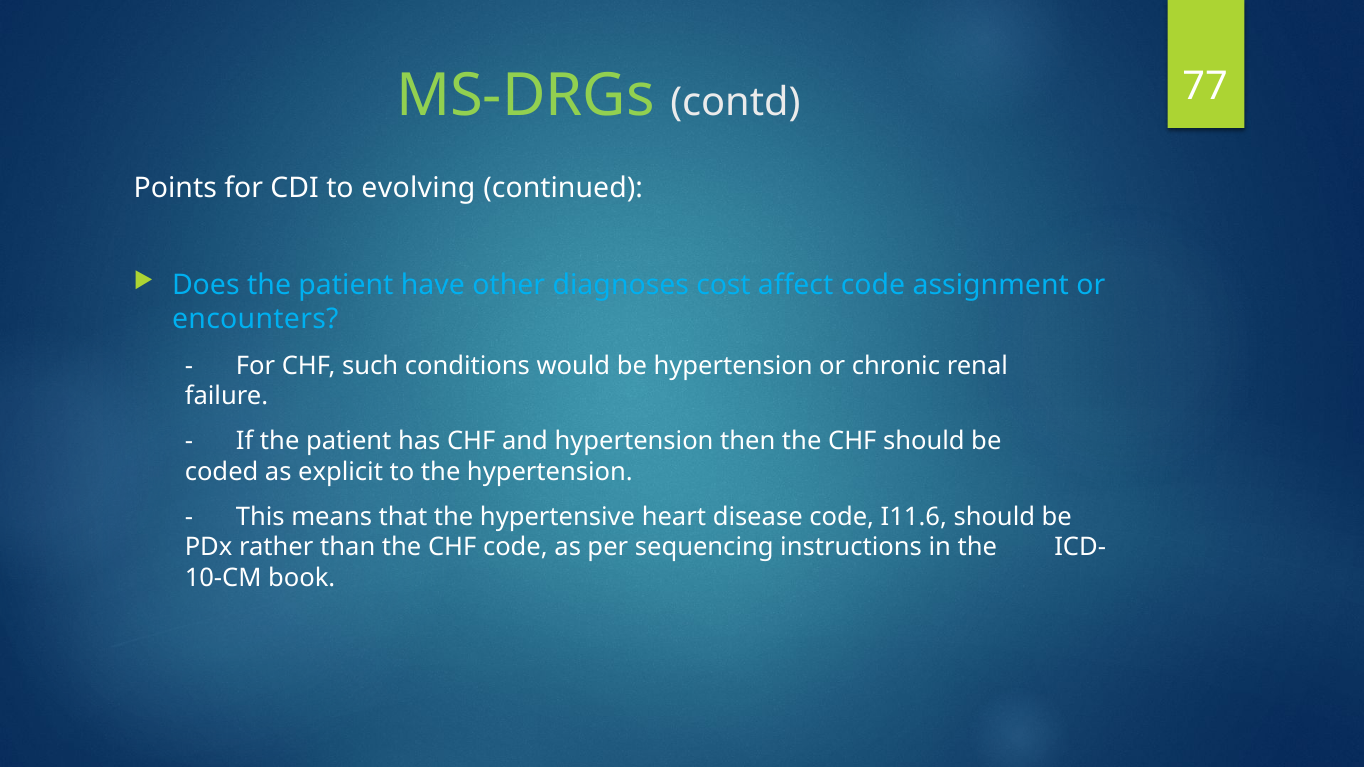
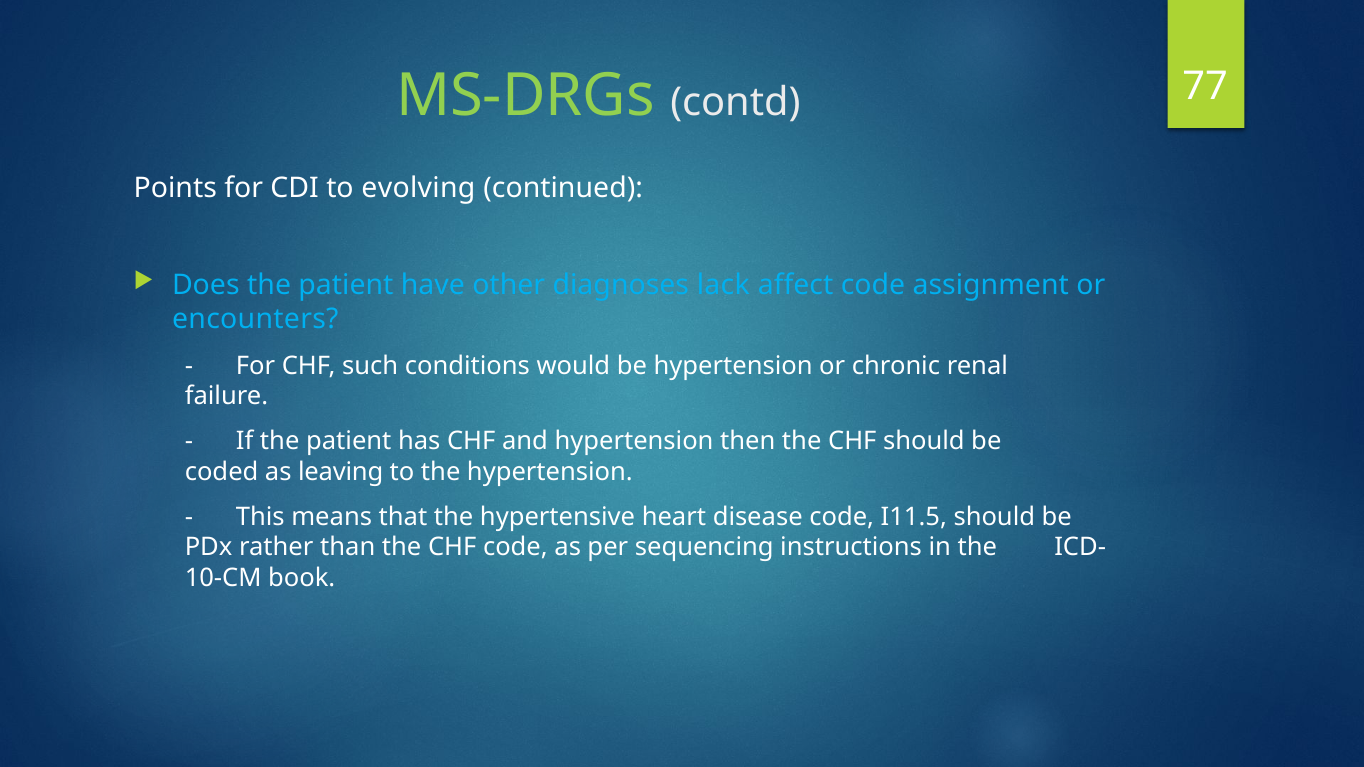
cost: cost -> lack
explicit: explicit -> leaving
I11.6: I11.6 -> I11.5
